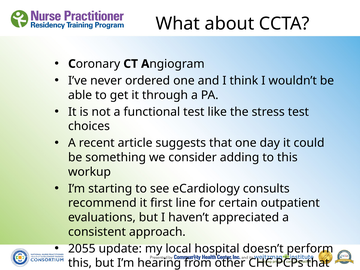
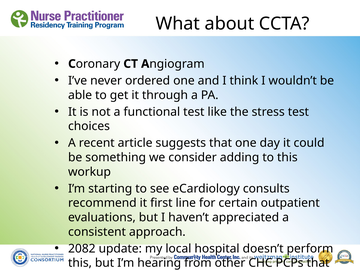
2055: 2055 -> 2082
